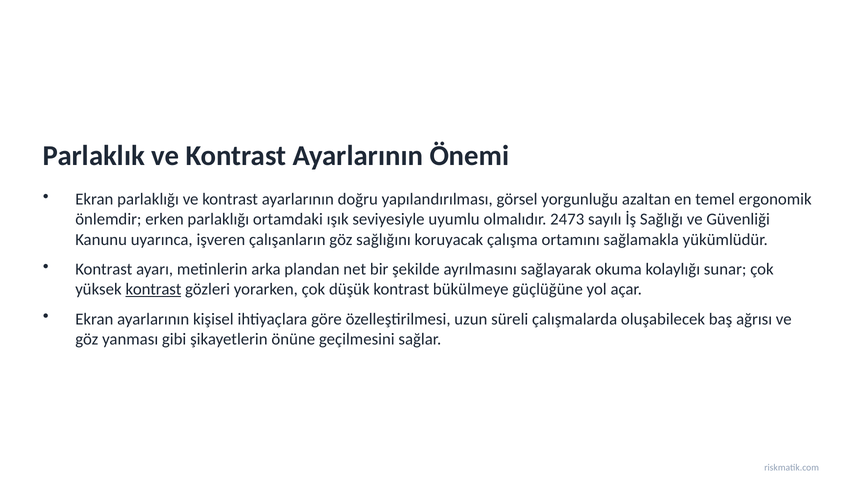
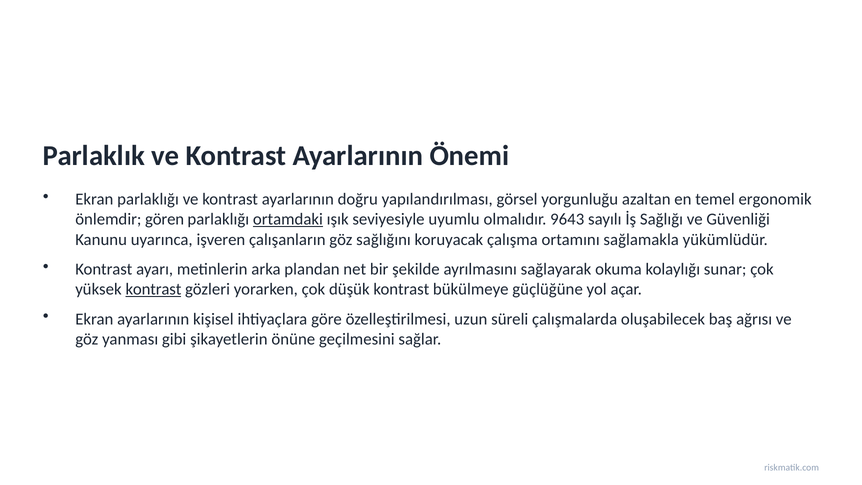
erken: erken -> gören
ortamdaki underline: none -> present
2473: 2473 -> 9643
